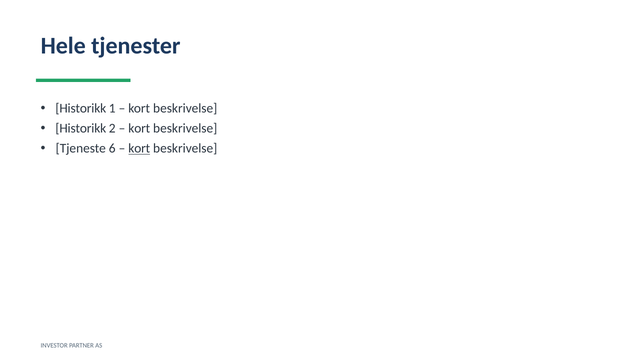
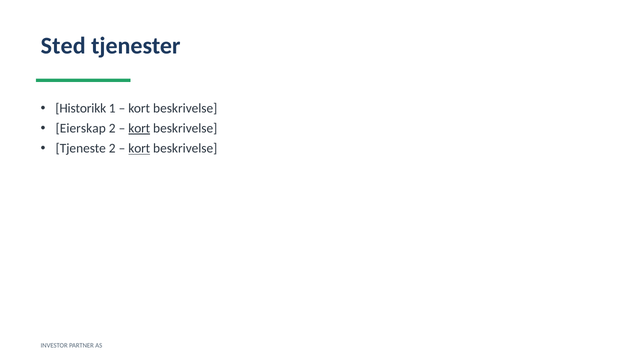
Hele: Hele -> Sted
Historikk at (81, 128): Historikk -> Eierskap
kort at (139, 128) underline: none -> present
Tjeneste 6: 6 -> 2
